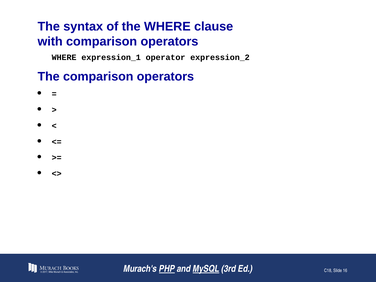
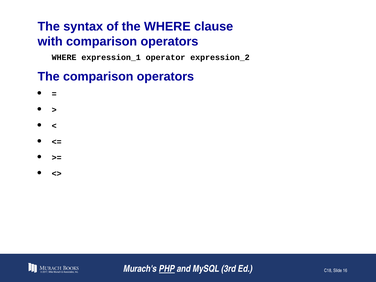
MySQL underline: present -> none
